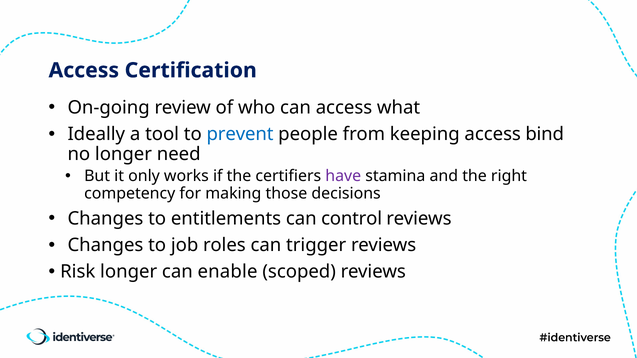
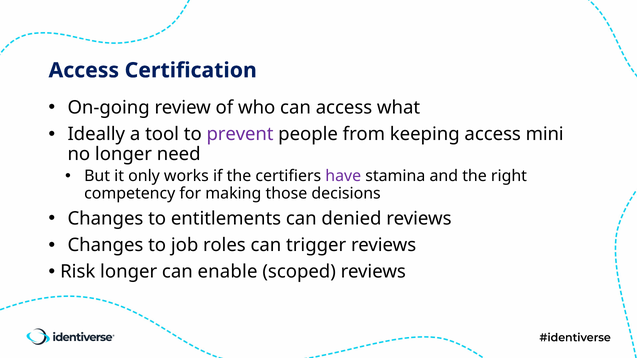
prevent colour: blue -> purple
bind: bind -> mini
control: control -> denied
